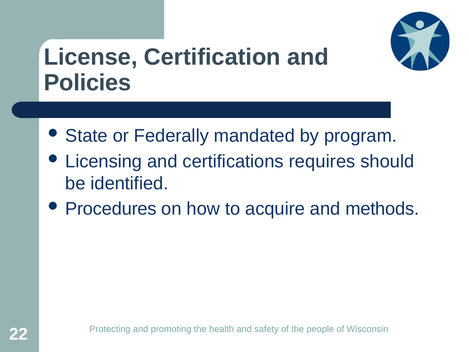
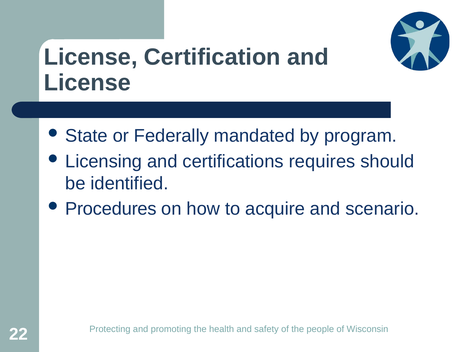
Policies at (87, 83): Policies -> License
methods: methods -> scenario
